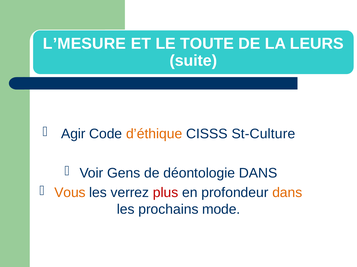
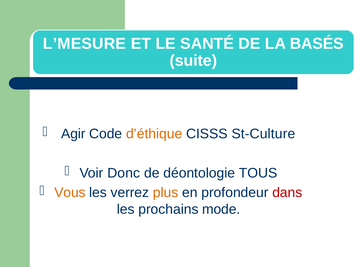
TOUTE: TOUTE -> SANTÉ
LEURS: LEURS -> BASÉS
Gens: Gens -> Donc
déontologie DANS: DANS -> TOUS
plus colour: red -> orange
dans at (287, 193) colour: orange -> red
